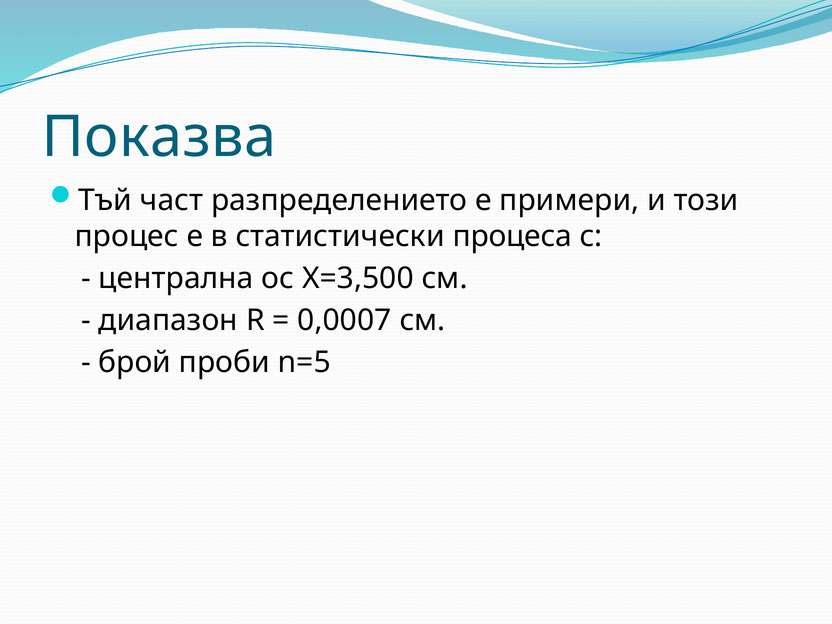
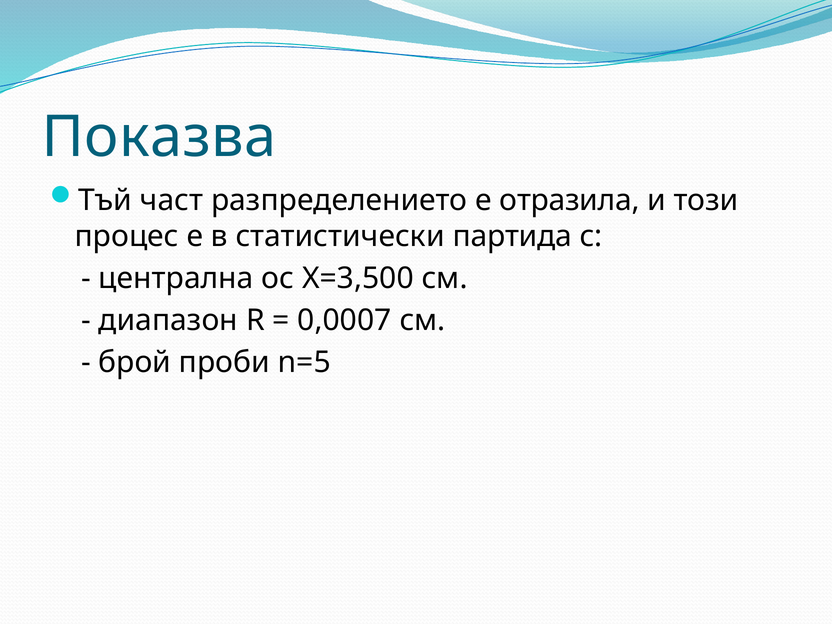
примери: примери -> отразила
процеса: процеса -> партида
